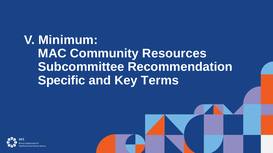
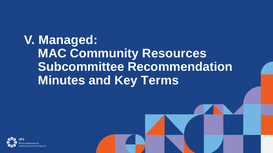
Minimum: Minimum -> Managed
Specific: Specific -> Minutes
